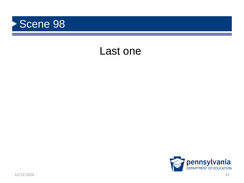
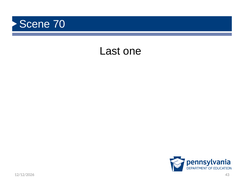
98: 98 -> 70
